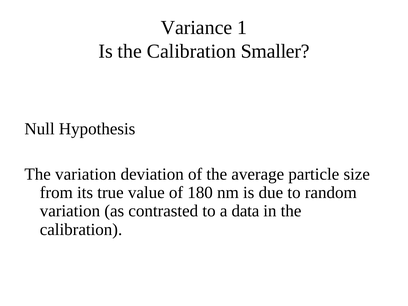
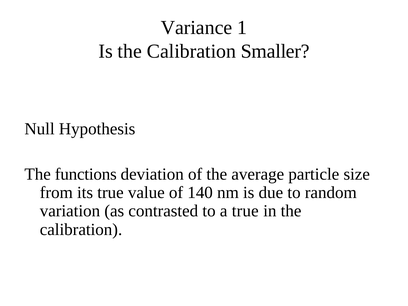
The variation: variation -> functions
180: 180 -> 140
a data: data -> true
